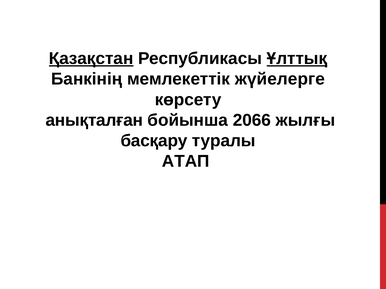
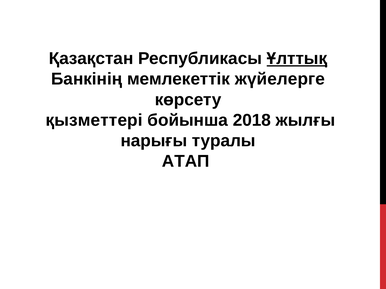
Қазақстан underline: present -> none
анықталған: анықталған -> қызметтері
2066: 2066 -> 2018
басқару: басқару -> нарығы
